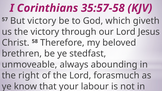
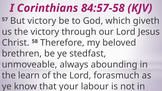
35:57-58: 35:57-58 -> 84:57-58
right: right -> learn
